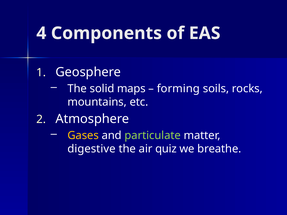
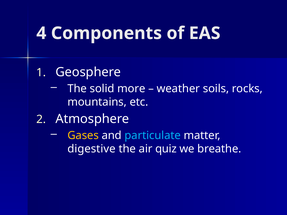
maps: maps -> more
forming: forming -> weather
particulate colour: light green -> light blue
